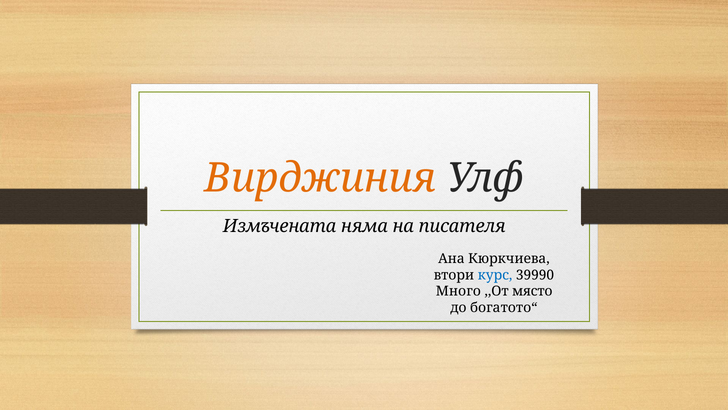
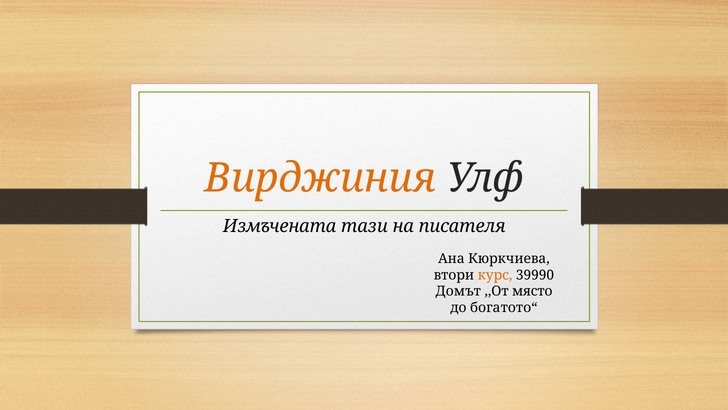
няма: няма -> тази
курс colour: blue -> orange
Много: Много -> Домът
